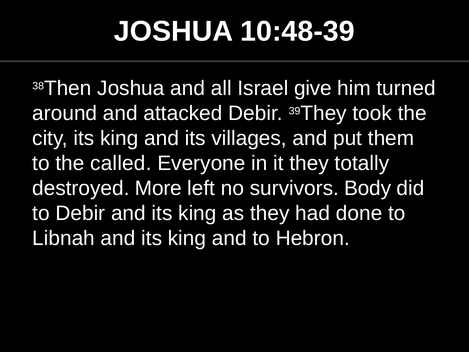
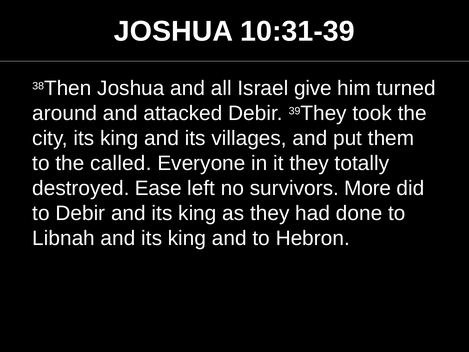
10:48-39: 10:48-39 -> 10:31-39
More: More -> Ease
Body: Body -> More
